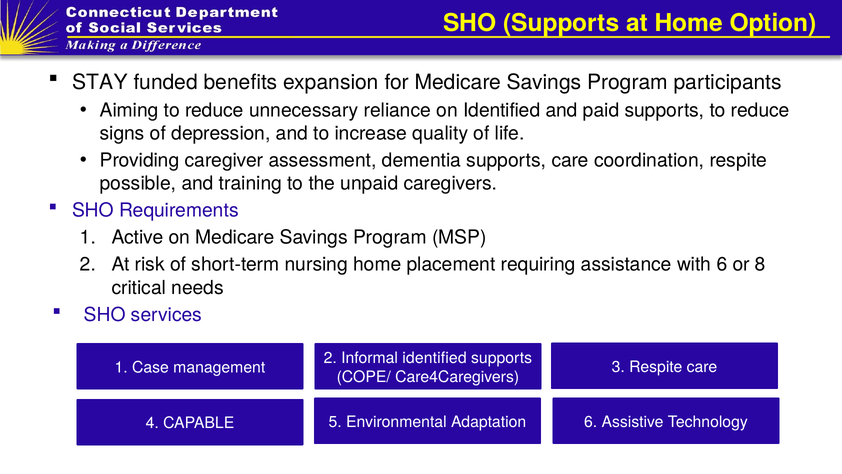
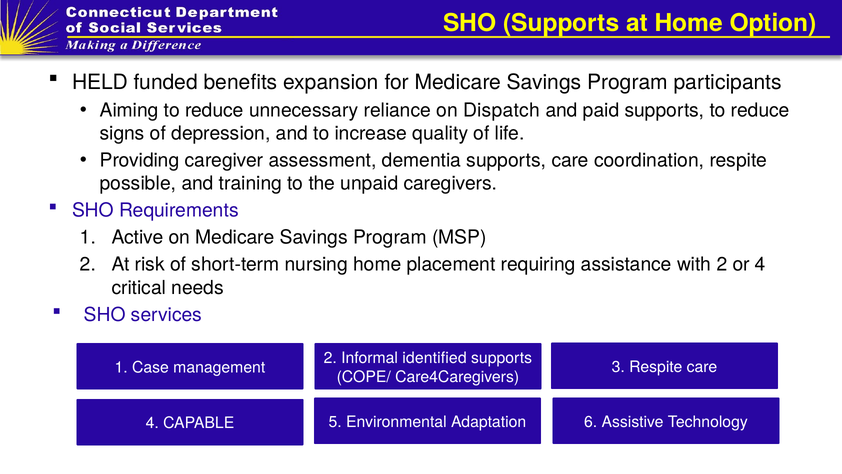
STAY: STAY -> HELD
on Identified: Identified -> Dispatch
with 6: 6 -> 2
or 8: 8 -> 4
